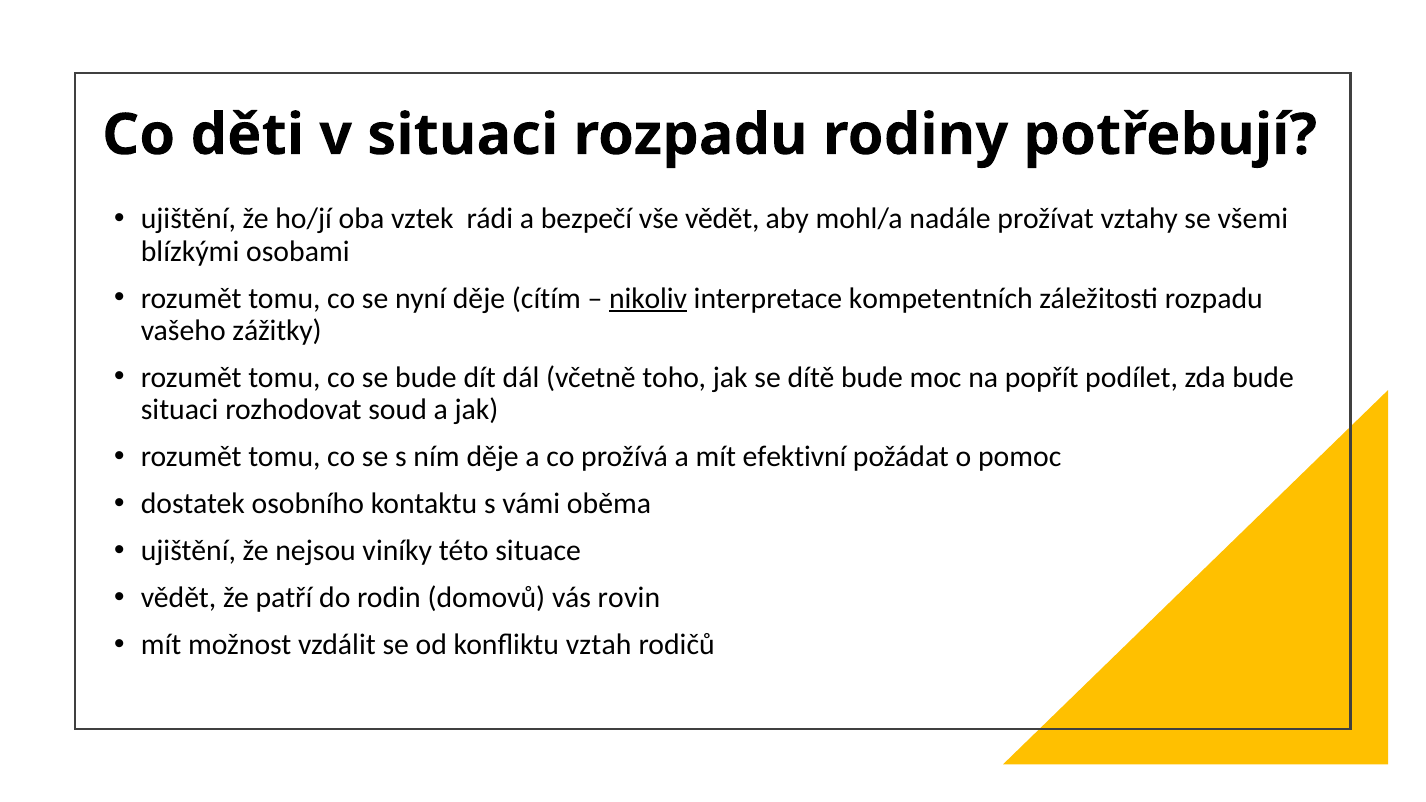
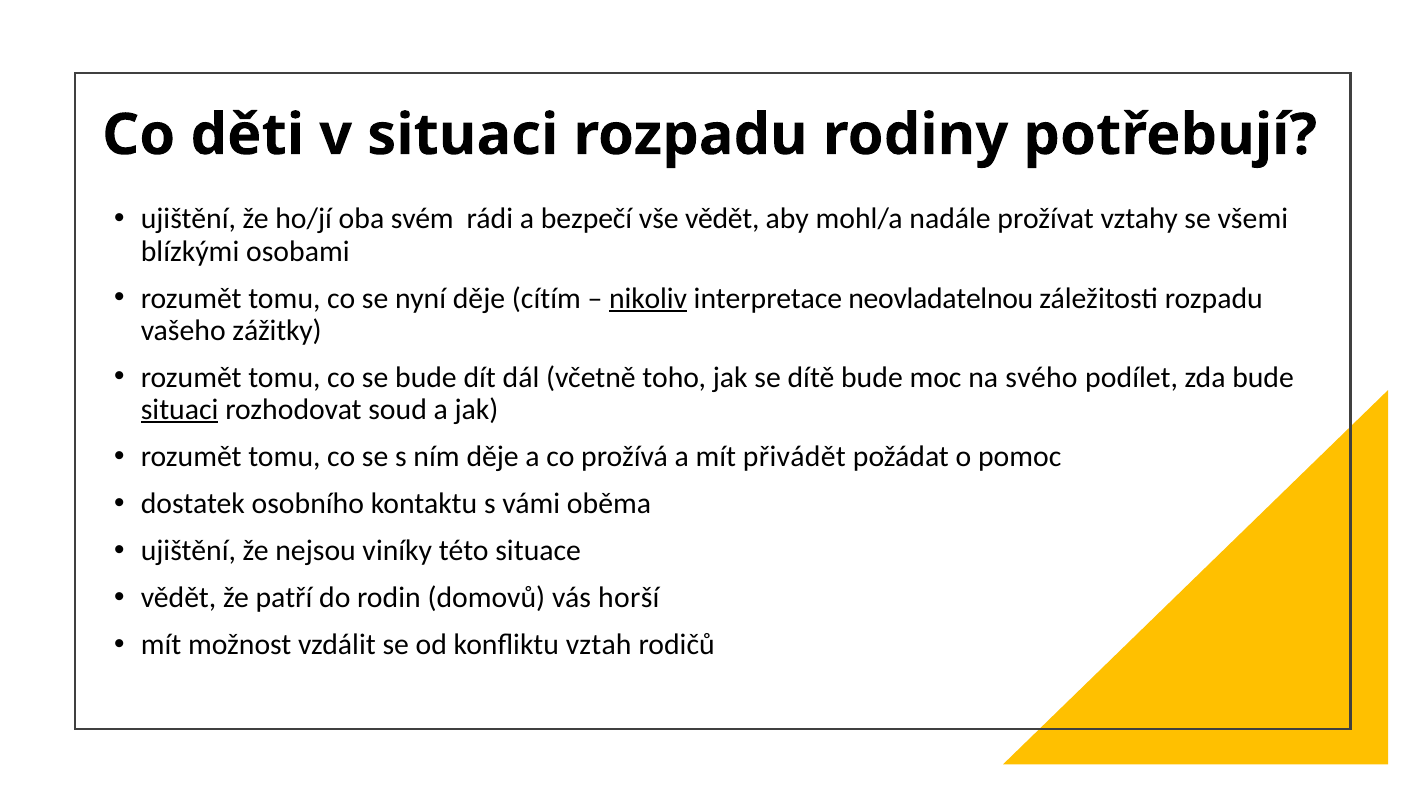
vztek: vztek -> svém
kompetentních: kompetentních -> neovladatelnou
popřít: popřít -> svého
situaci at (180, 410) underline: none -> present
efektivní: efektivní -> přivádět
rovin: rovin -> horší
